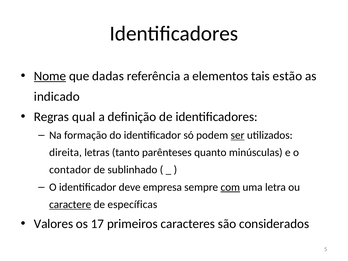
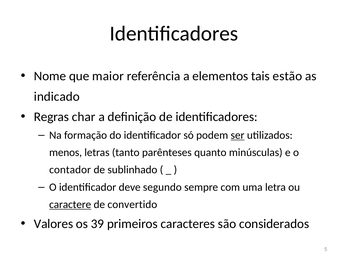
Nome underline: present -> none
dadas: dadas -> maior
qual: qual -> char
direita: direita -> menos
empresa: empresa -> segundo
com underline: present -> none
específicas: específicas -> convertido
17: 17 -> 39
